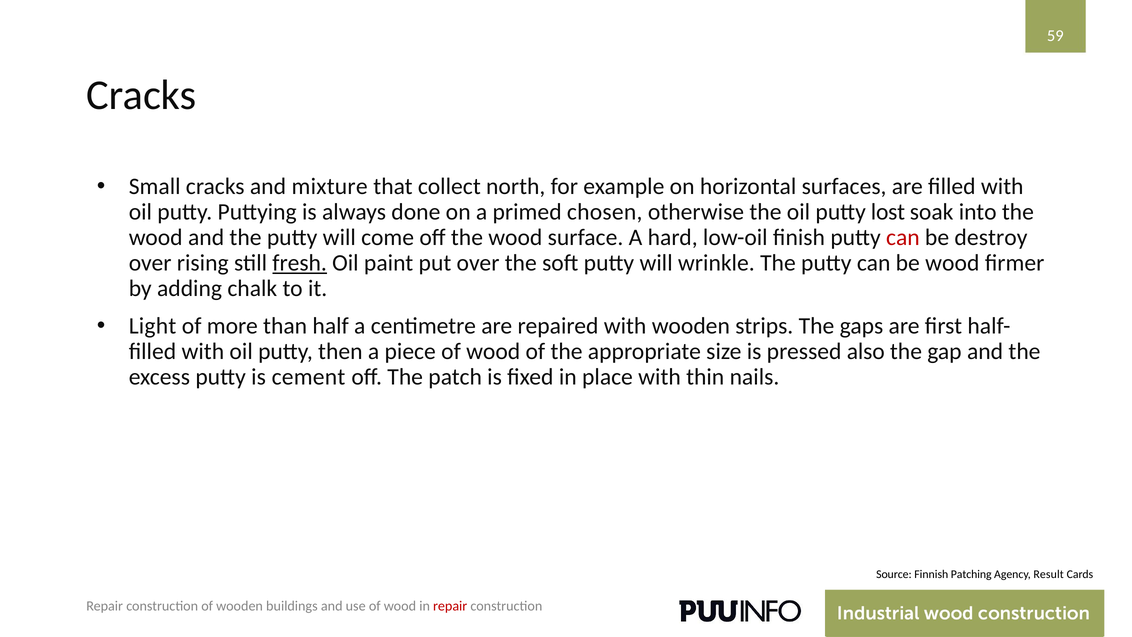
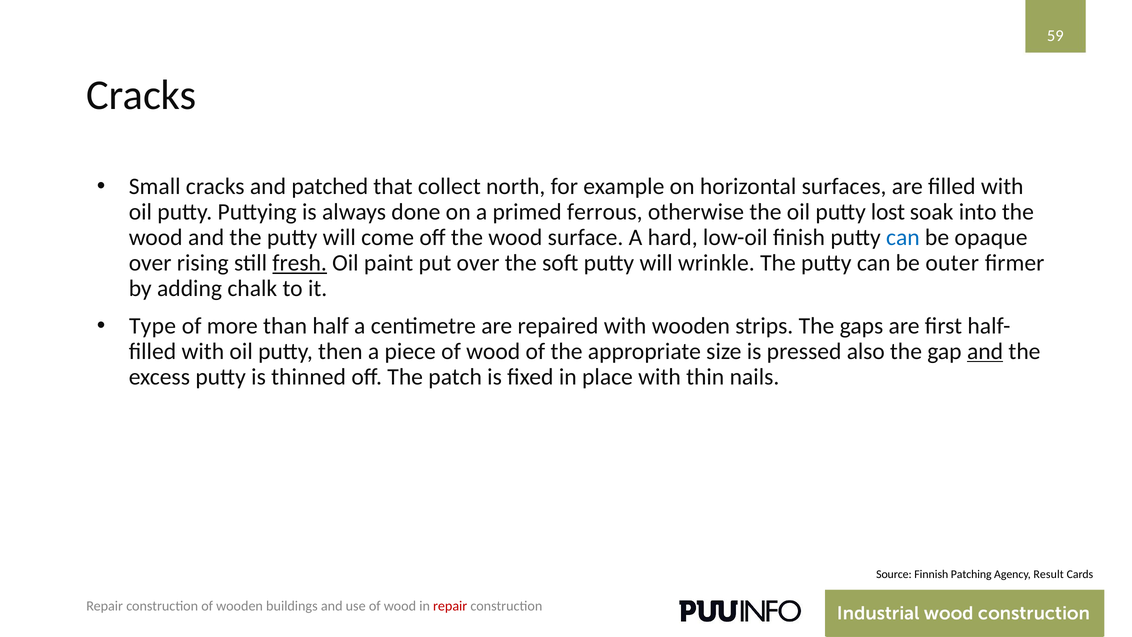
mixture: mixture -> patched
chosen: chosen -> ferrous
can at (903, 237) colour: red -> blue
destroy: destroy -> opaque
be wood: wood -> outer
Light: Light -> Type
and at (985, 351) underline: none -> present
cement: cement -> thinned
